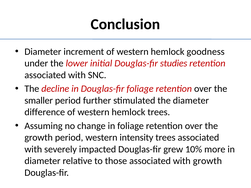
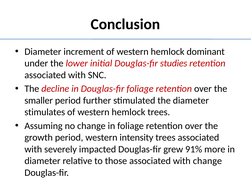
goodness: goodness -> dominant
difference: difference -> stimulates
10%: 10% -> 91%
with growth: growth -> change
